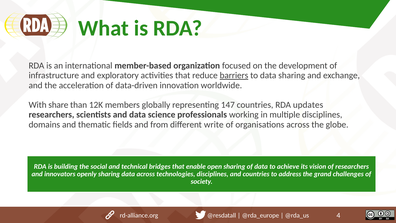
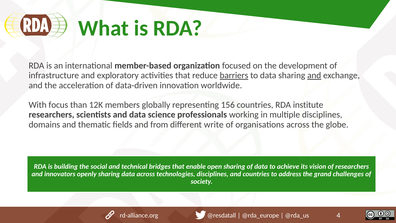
and at (314, 75) underline: none -> present
share: share -> focus
147: 147 -> 156
updates: updates -> institute
